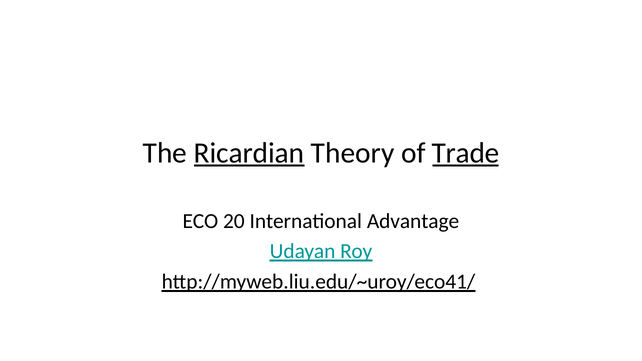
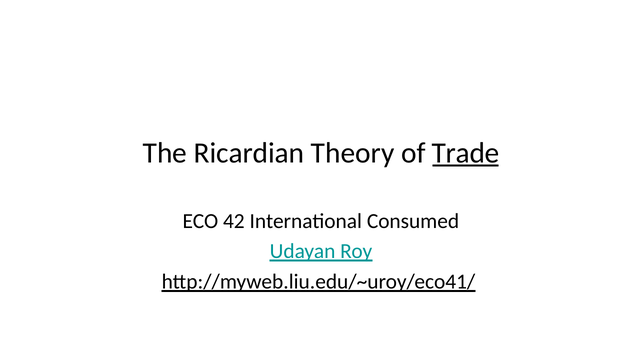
Ricardian underline: present -> none
20: 20 -> 42
Advantage: Advantage -> Consumed
